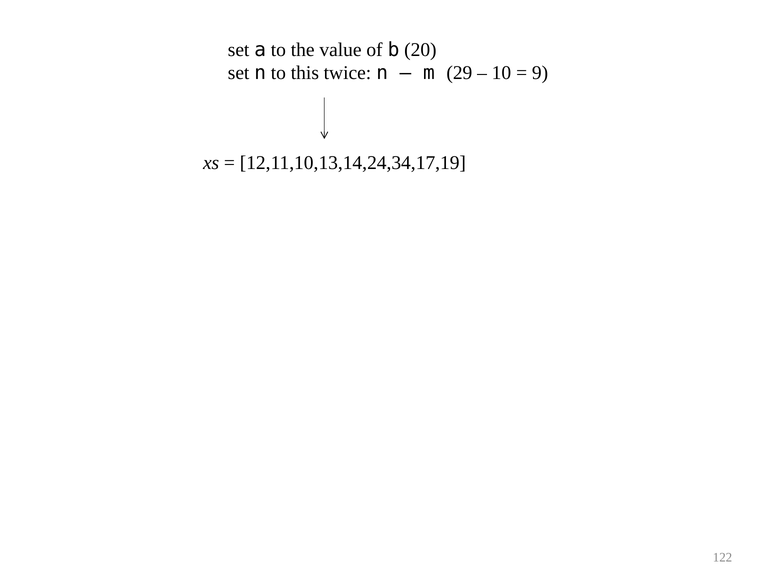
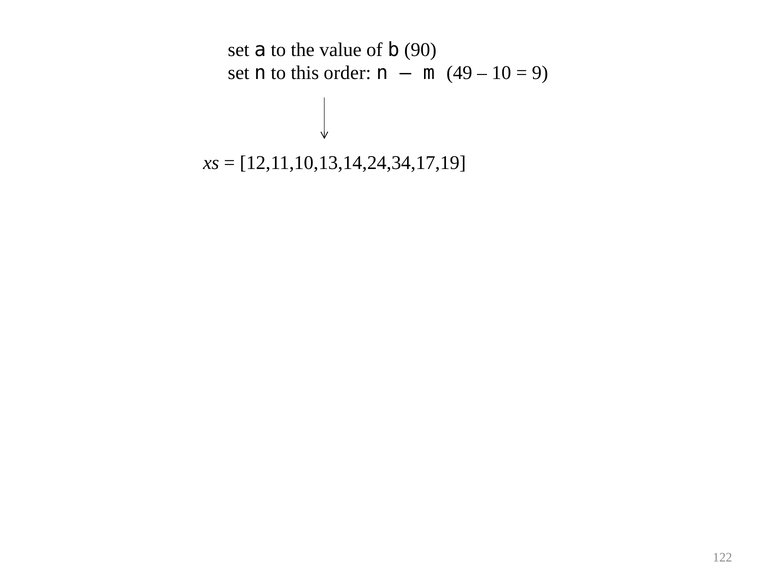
20: 20 -> 90
twice: twice -> order
29: 29 -> 49
